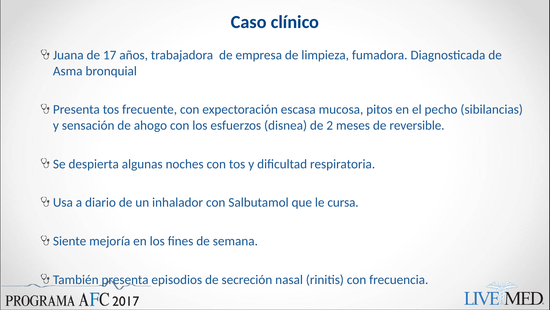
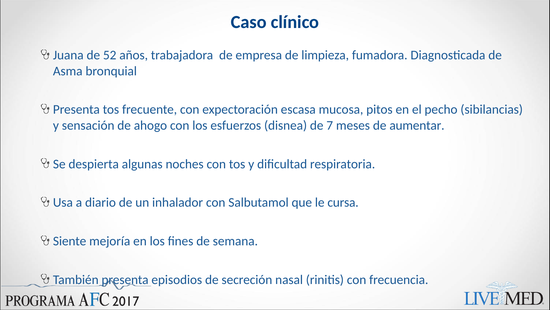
17: 17 -> 52
2: 2 -> 7
reversible: reversible -> aumentar
